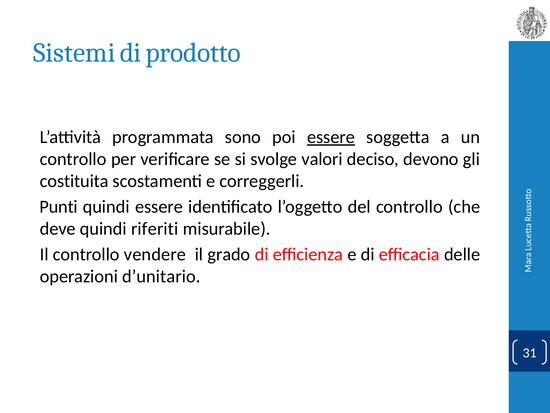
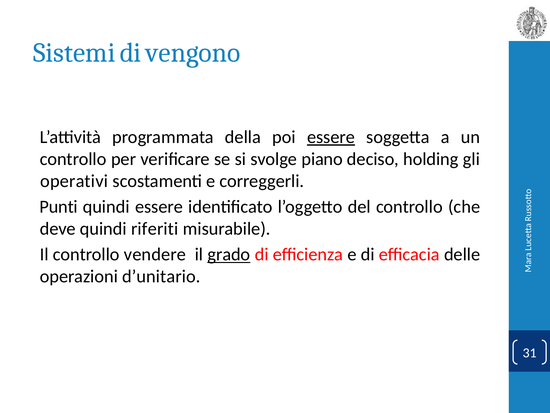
prodotto: prodotto -> vengono
sono: sono -> della
valori: valori -> piano
devono: devono -> holding
costituita: costituita -> operativi
grado underline: none -> present
